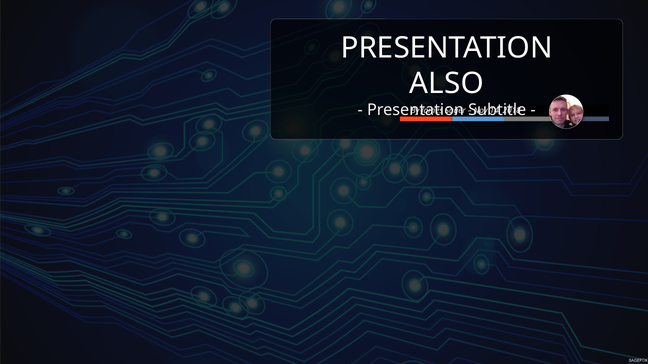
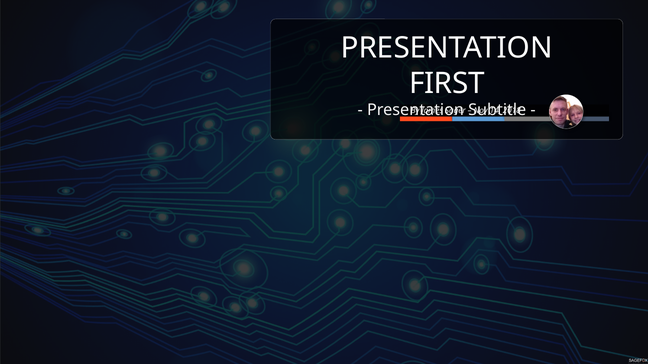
ALSO: ALSO -> FIRST
